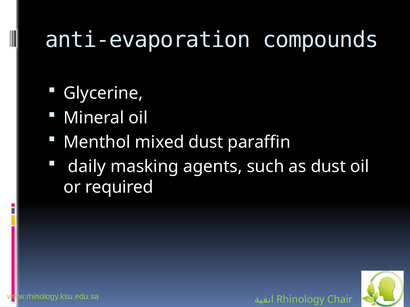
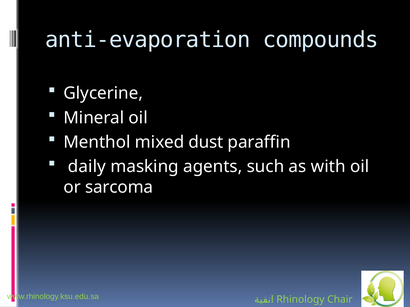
as dust: dust -> with
required: required -> sarcoma
